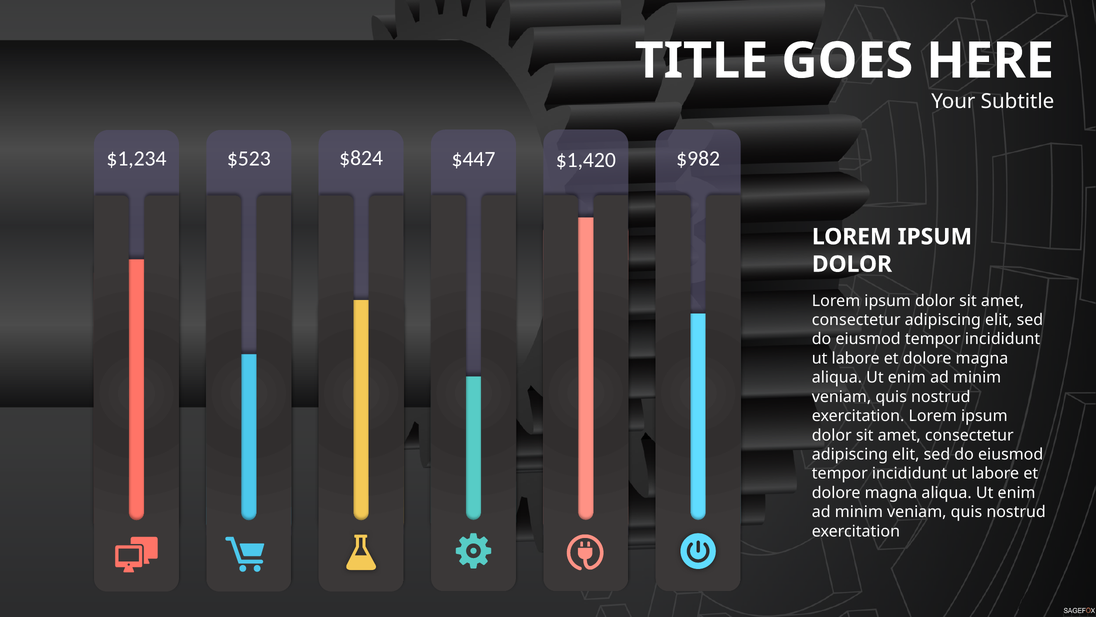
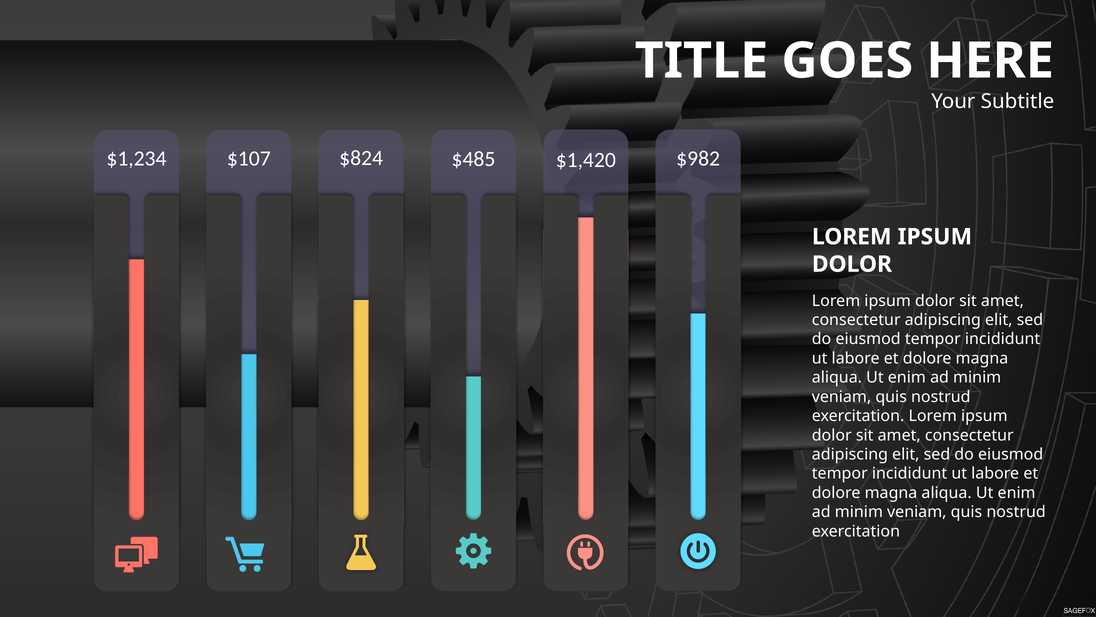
$523: $523 -> $107
$447: $447 -> $485
